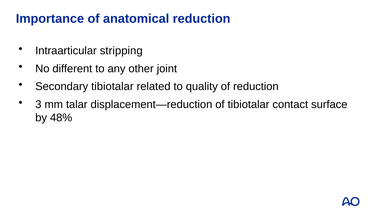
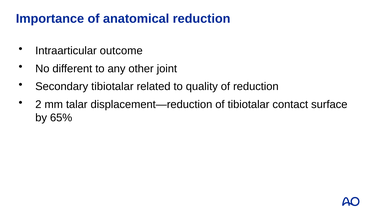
stripping: stripping -> outcome
3: 3 -> 2
48%: 48% -> 65%
